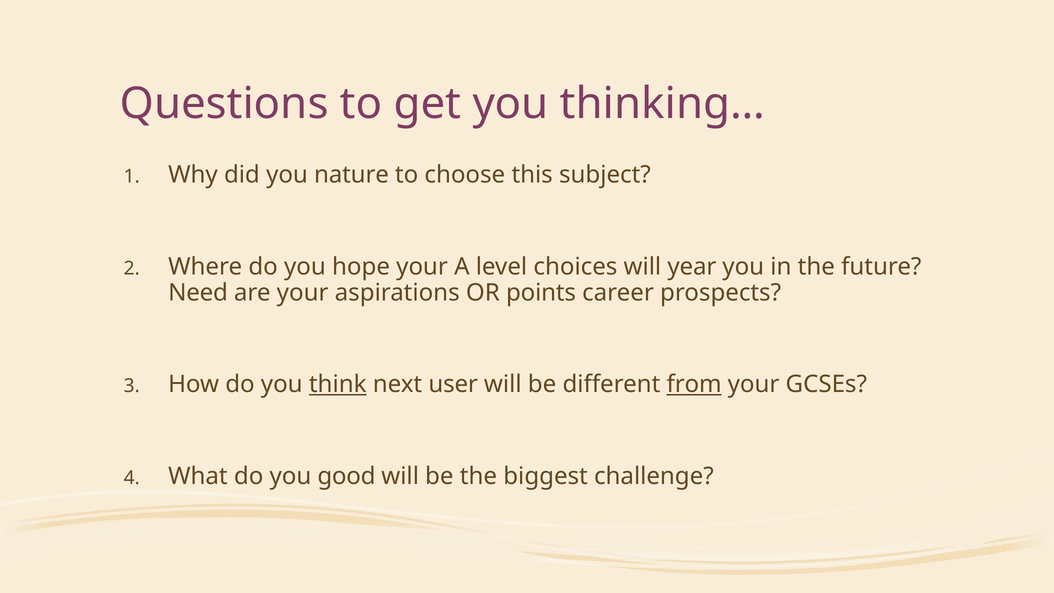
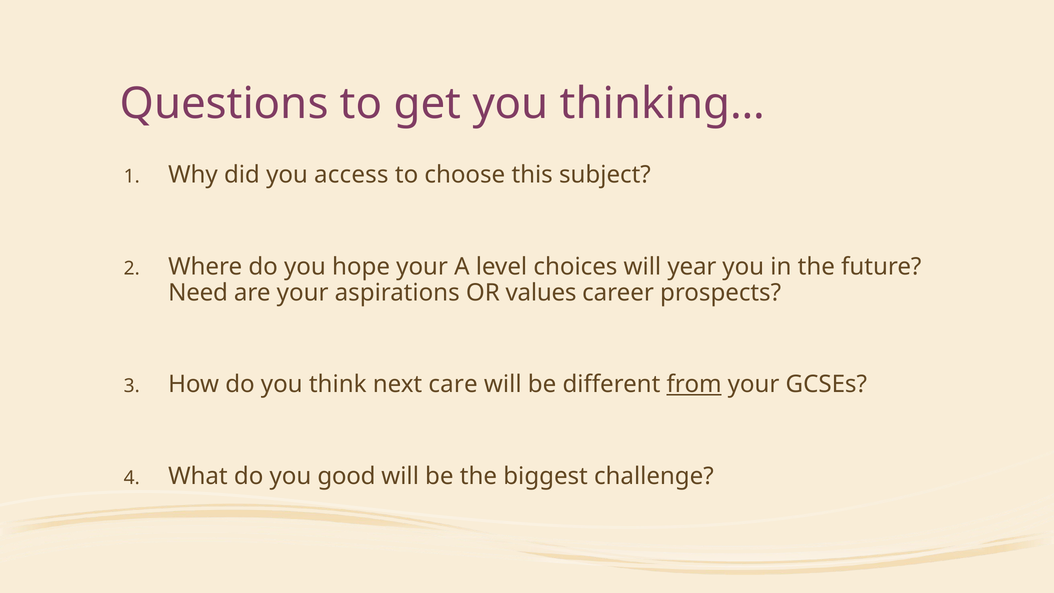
nature: nature -> access
points: points -> values
think underline: present -> none
user: user -> care
